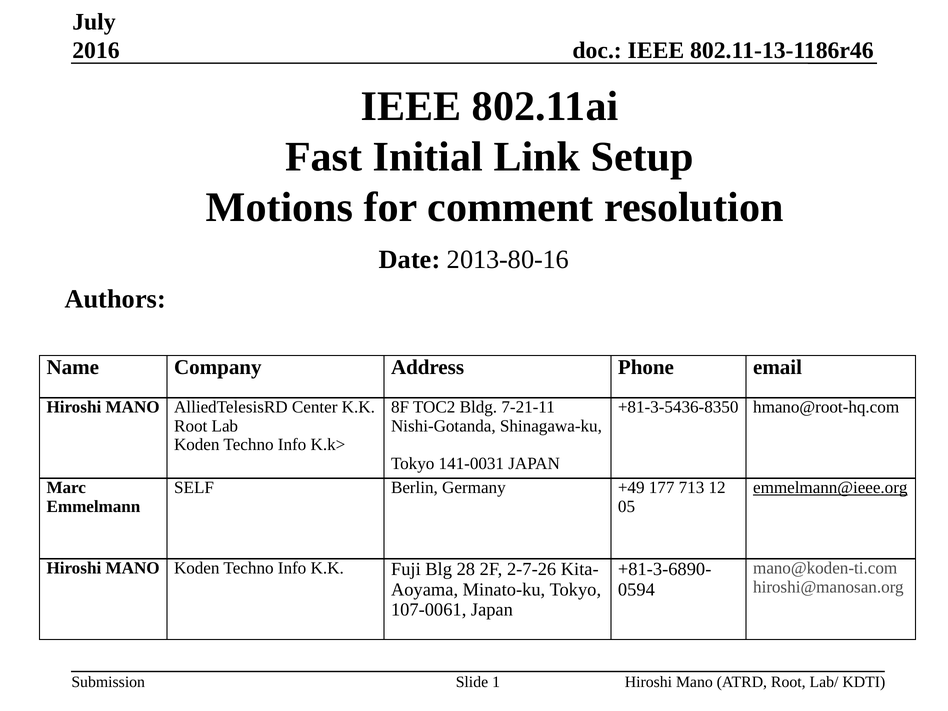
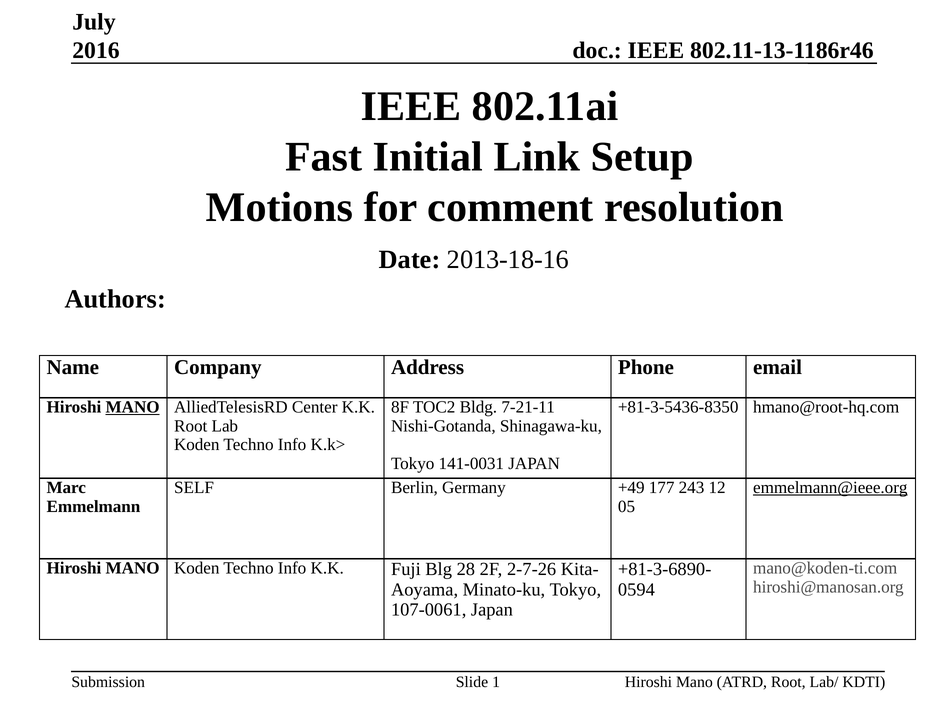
2013-80-16: 2013-80-16 -> 2013-18-16
MANO at (133, 407) underline: none -> present
713: 713 -> 243
